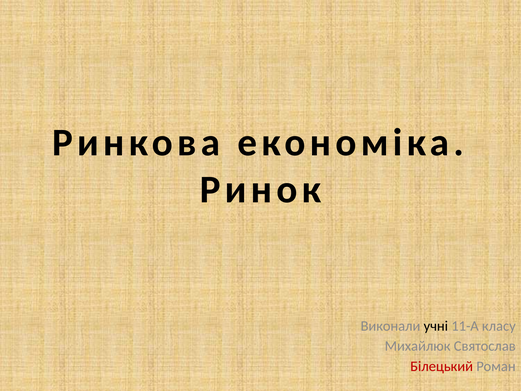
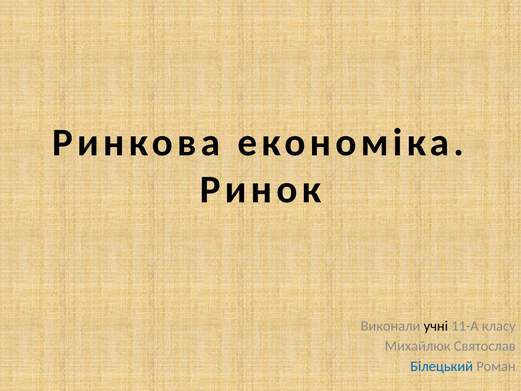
Білецький colour: red -> blue
